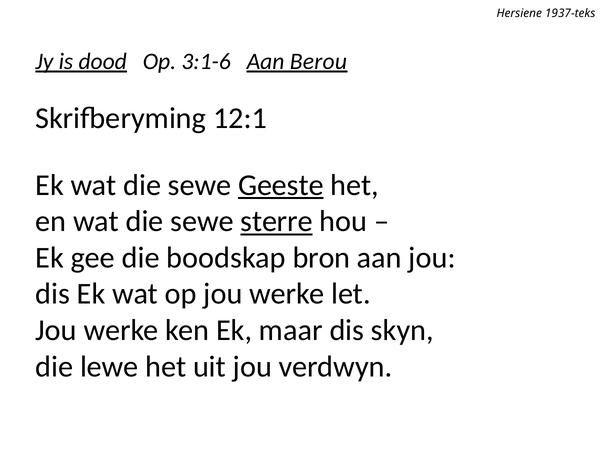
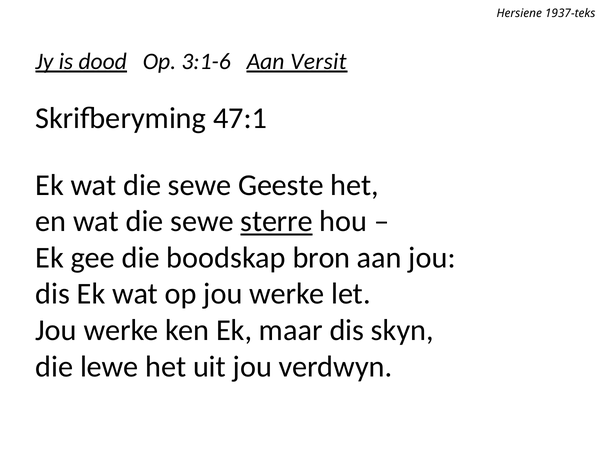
Berou: Berou -> Versit
12:1: 12:1 -> 47:1
Geeste underline: present -> none
